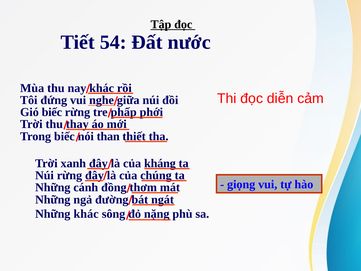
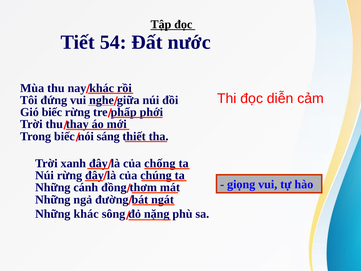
than: than -> sáng
kháng: kháng -> chống
